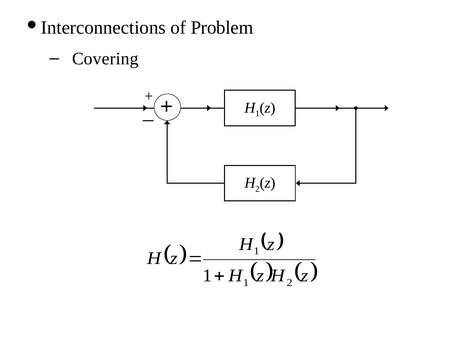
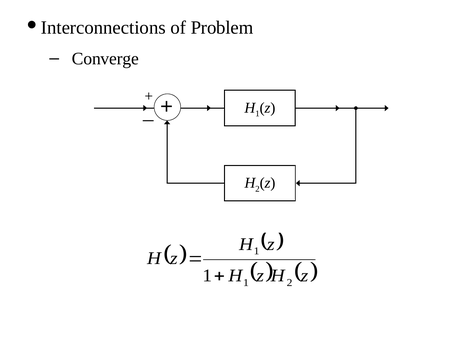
Covering: Covering -> Converge
